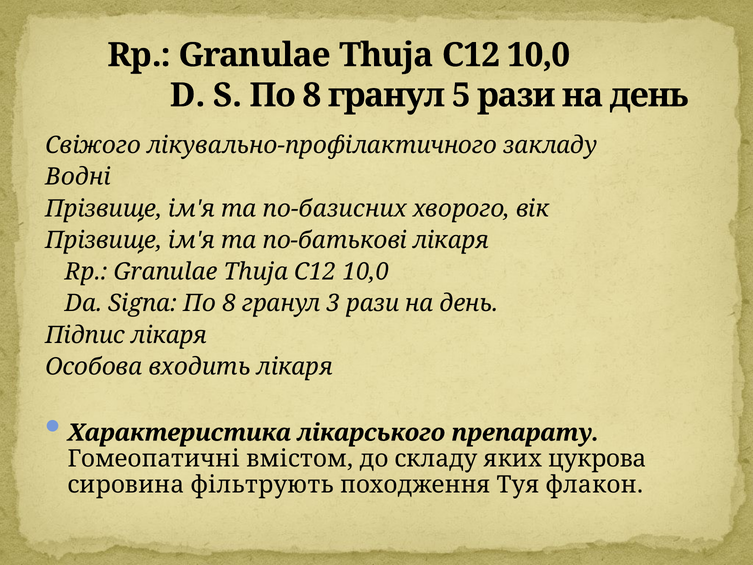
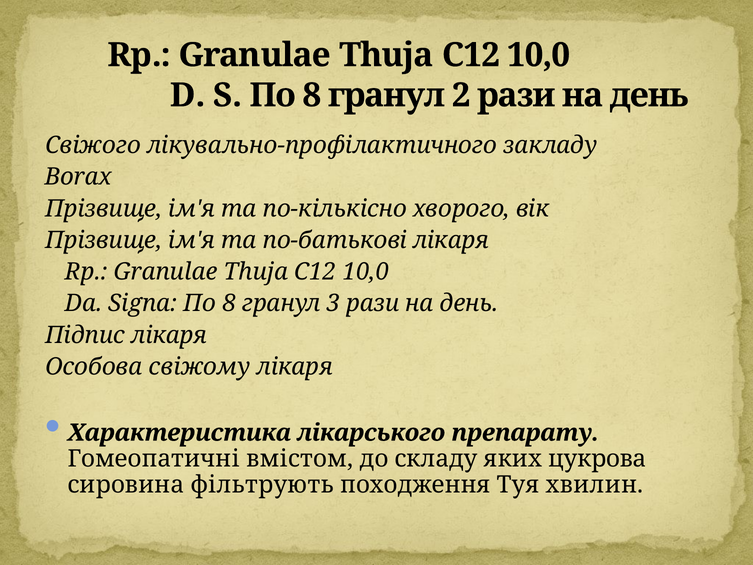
5: 5 -> 2
Водні: Водні -> Borax
по-базисних: по-базисних -> по-кількісно
входить: входить -> свіжому
флакон: флакон -> хвилин
